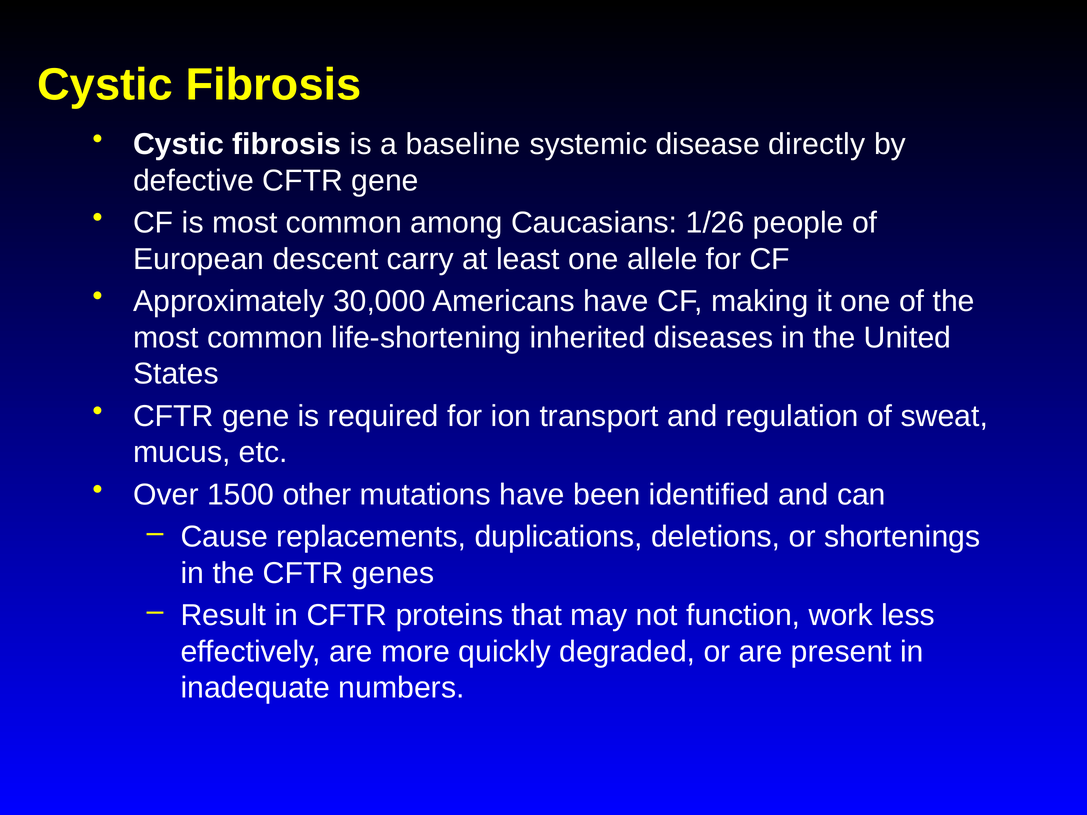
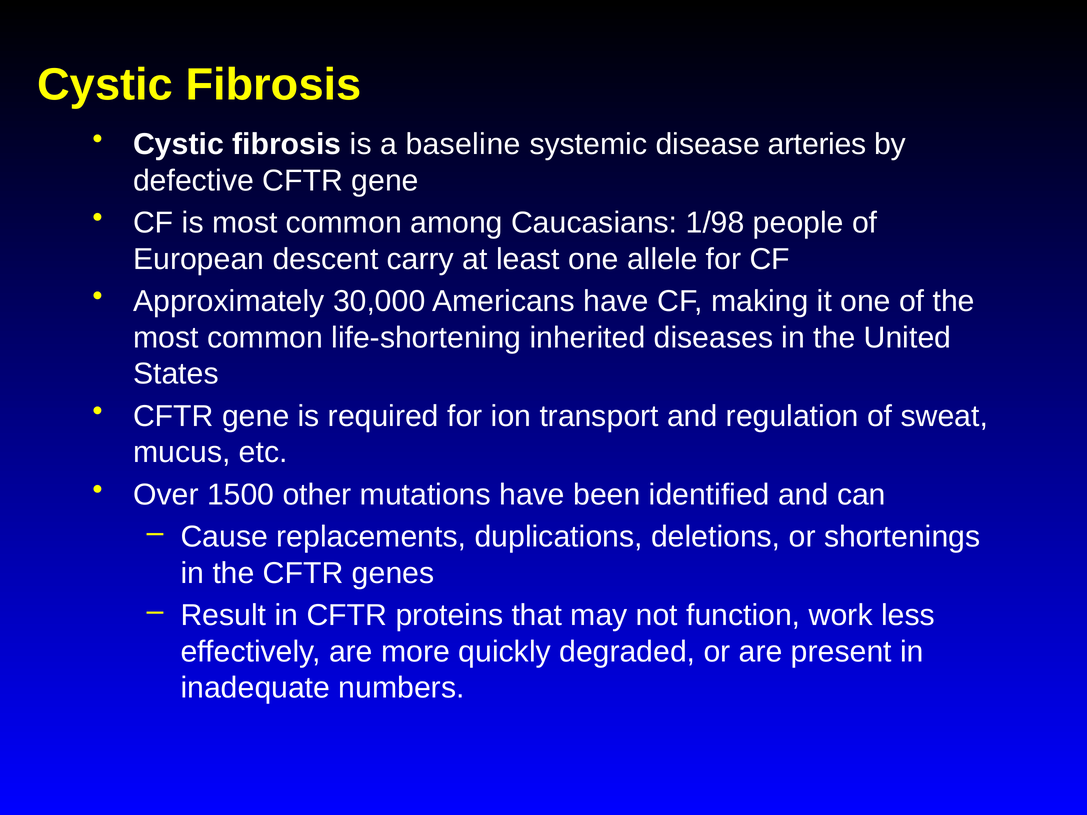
directly: directly -> arteries
1/26: 1/26 -> 1/98
